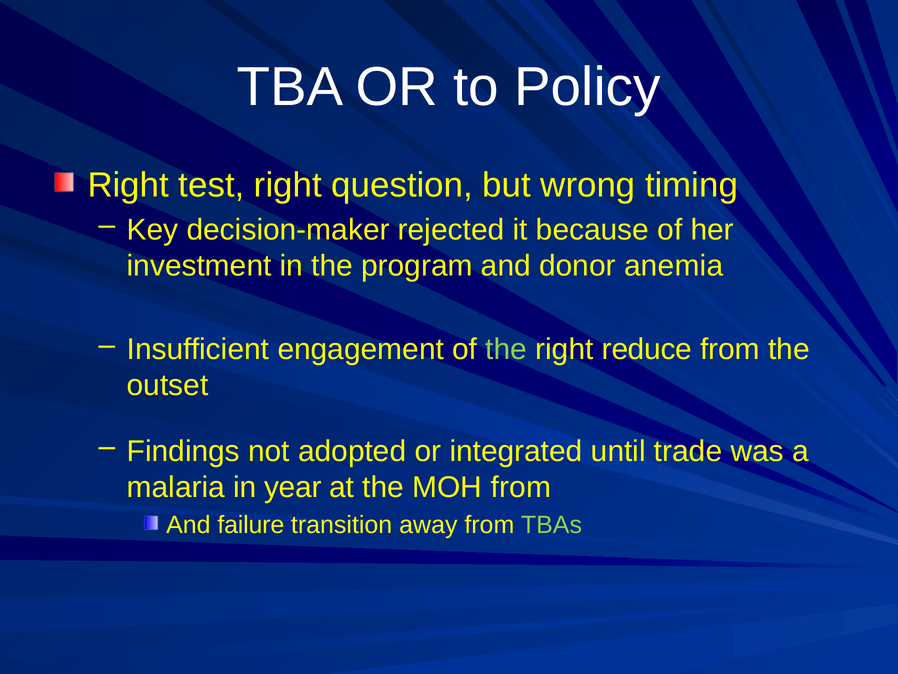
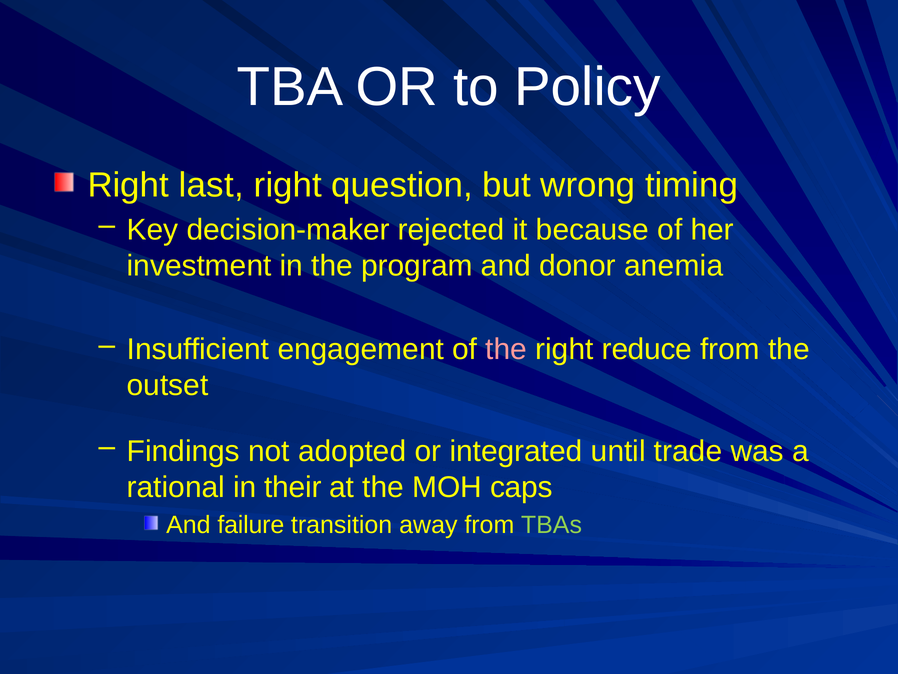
test: test -> last
the at (506, 349) colour: light green -> pink
malaria: malaria -> rational
year: year -> their
MOH from: from -> caps
